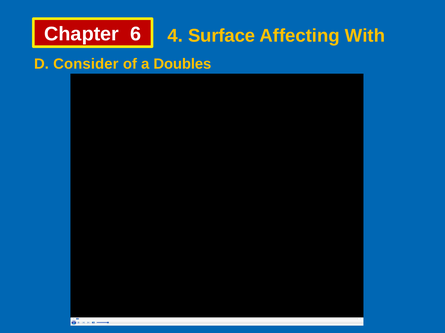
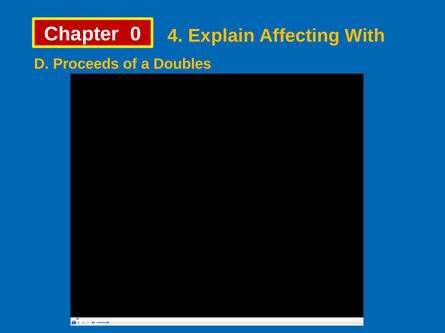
6: 6 -> 0
Surface: Surface -> Explain
Consider: Consider -> Proceeds
